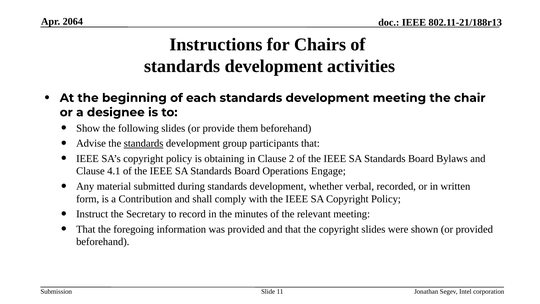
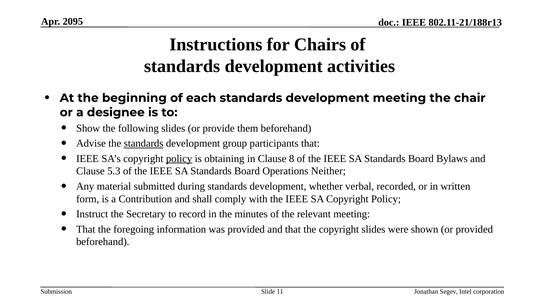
2064: 2064 -> 2095
policy at (179, 158) underline: none -> present
2: 2 -> 8
4.1: 4.1 -> 5.3
Engage: Engage -> Neither
